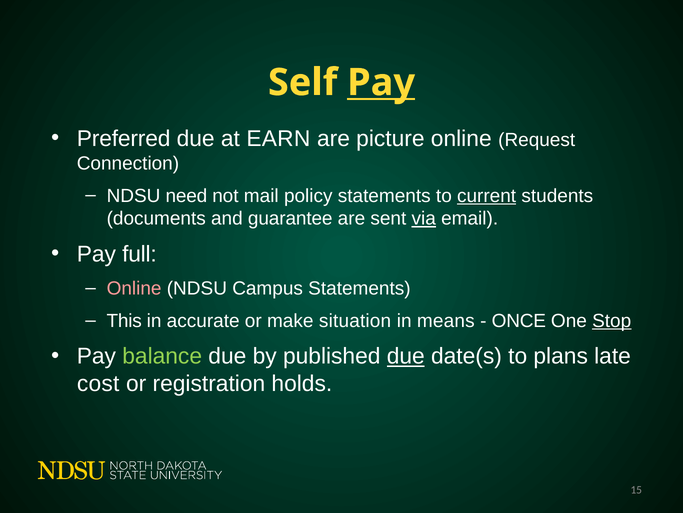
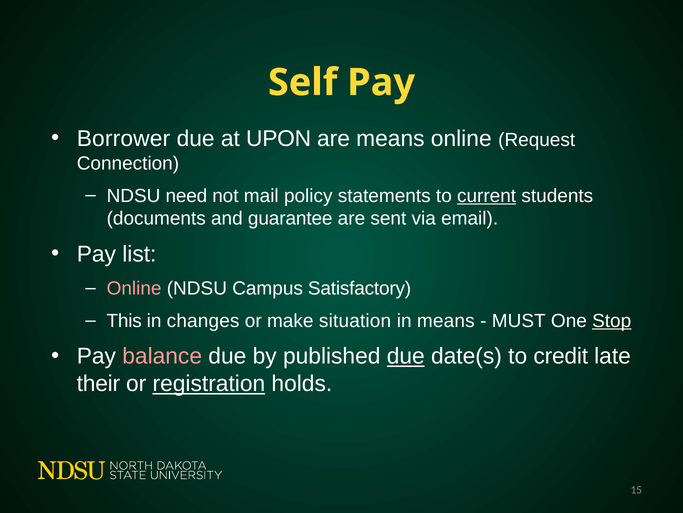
Pay at (381, 82) underline: present -> none
Preferred: Preferred -> Borrower
EARN: EARN -> UPON
are picture: picture -> means
via underline: present -> none
full: full -> list
Campus Statements: Statements -> Satisfactory
accurate: accurate -> changes
ONCE: ONCE -> MUST
balance colour: light green -> pink
plans: plans -> credit
cost: cost -> their
registration underline: none -> present
